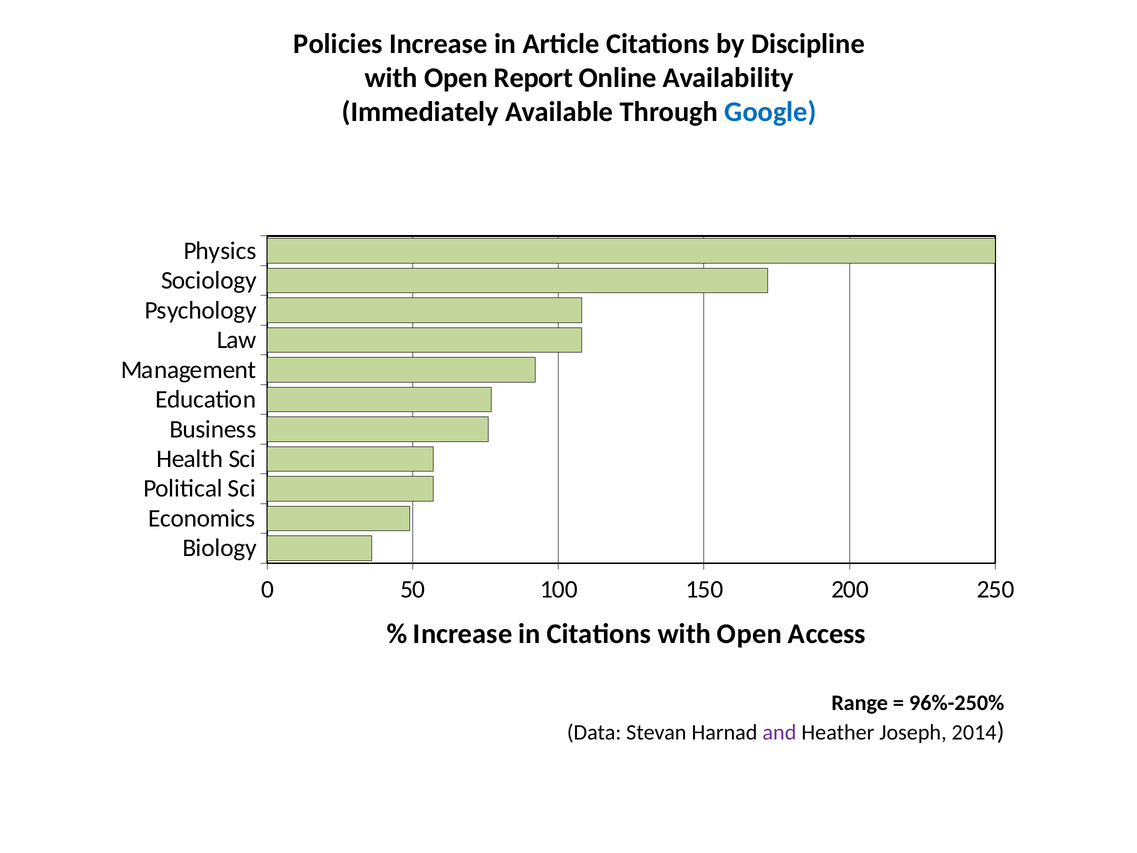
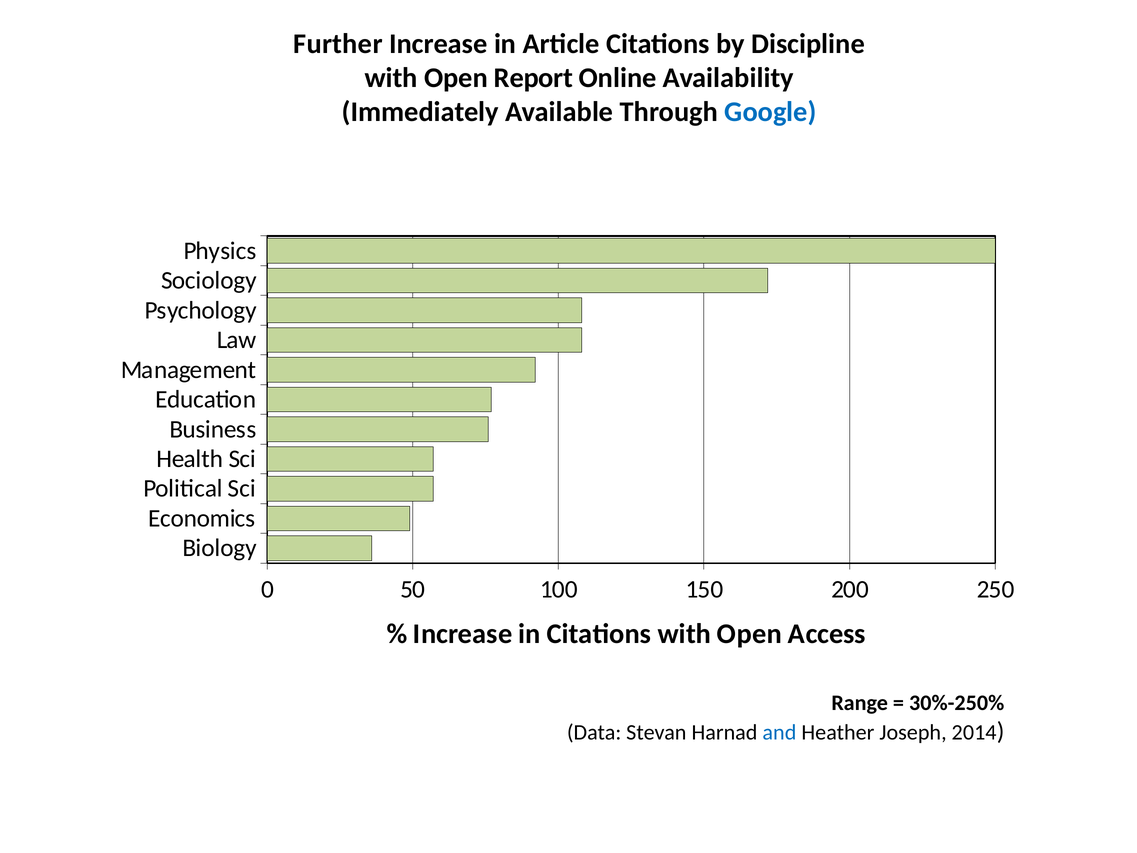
Policies: Policies -> Further
96%-250%: 96%-250% -> 30%-250%
and colour: purple -> blue
